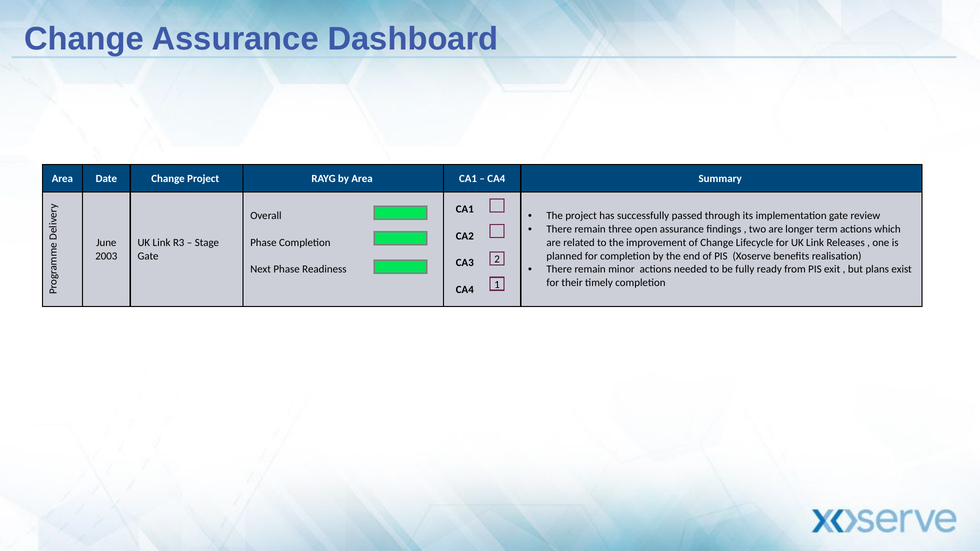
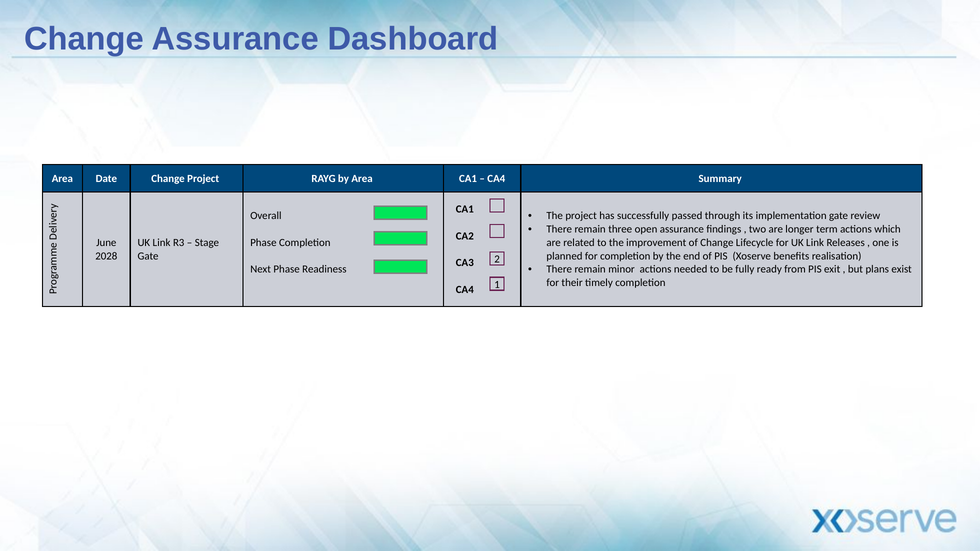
2003: 2003 -> 2028
